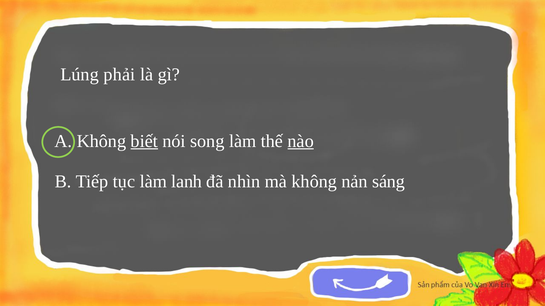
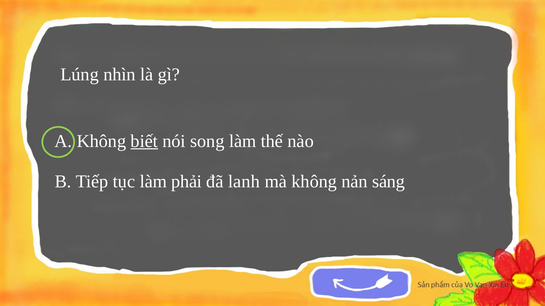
phải: phải -> nhìn
nào underline: present -> none
lanh: lanh -> phải
nhìn: nhìn -> lanh
